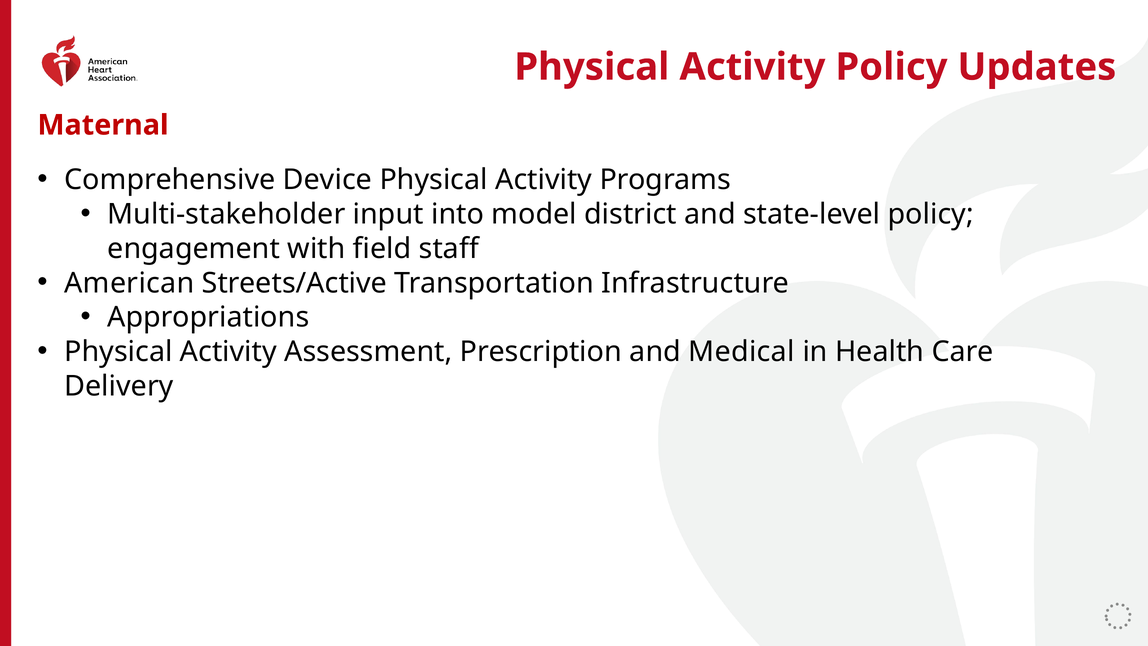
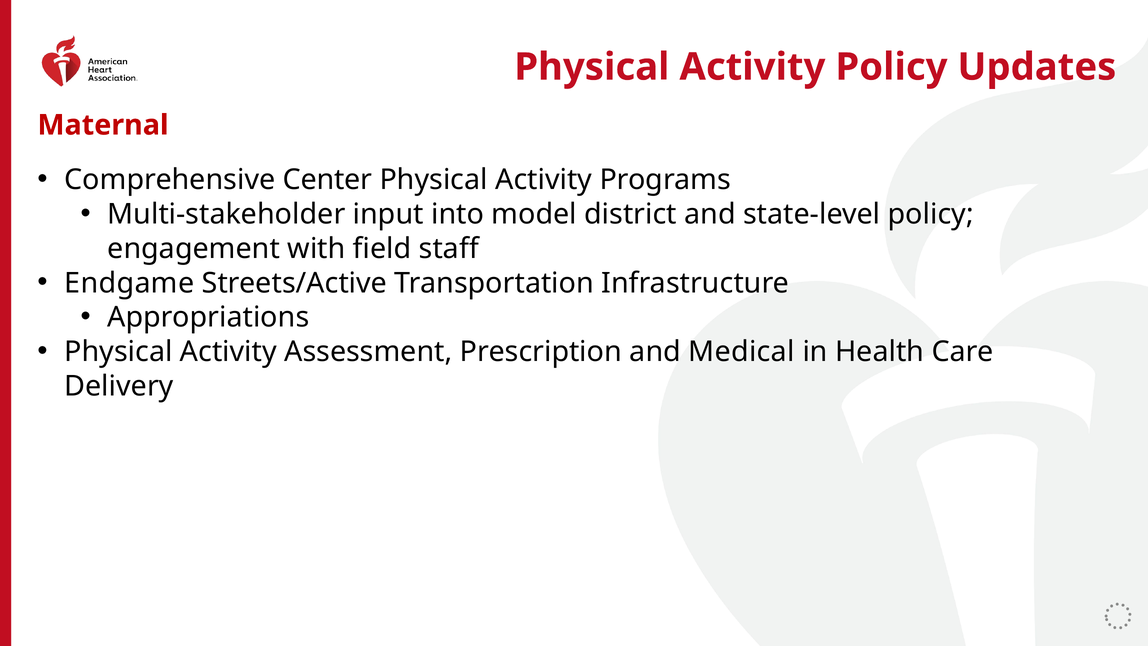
Device: Device -> Center
American: American -> Endgame
